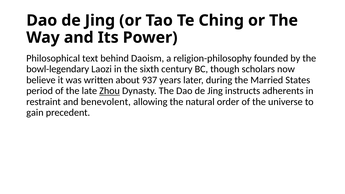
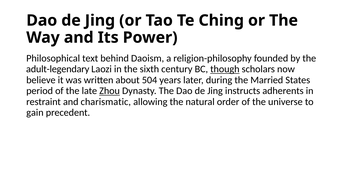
bowl-legendary: bowl-legendary -> adult-legendary
though underline: none -> present
937: 937 -> 504
benevolent: benevolent -> charismatic
